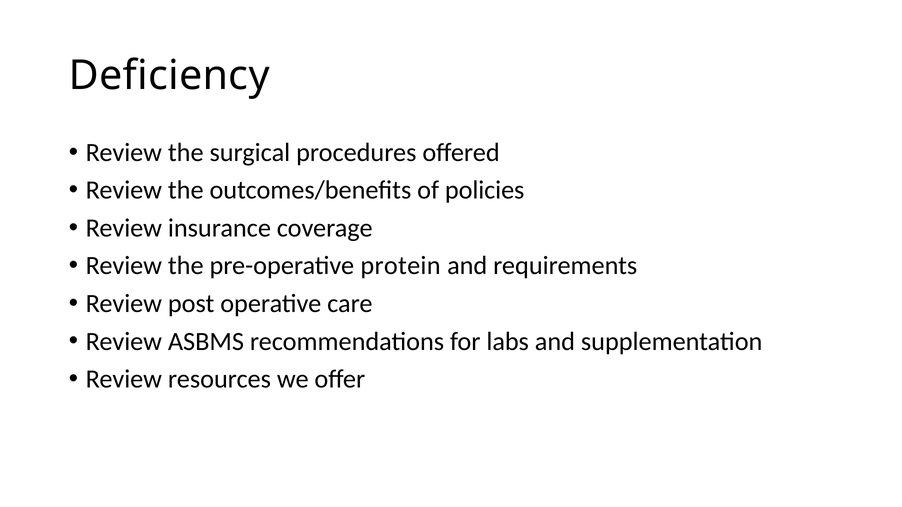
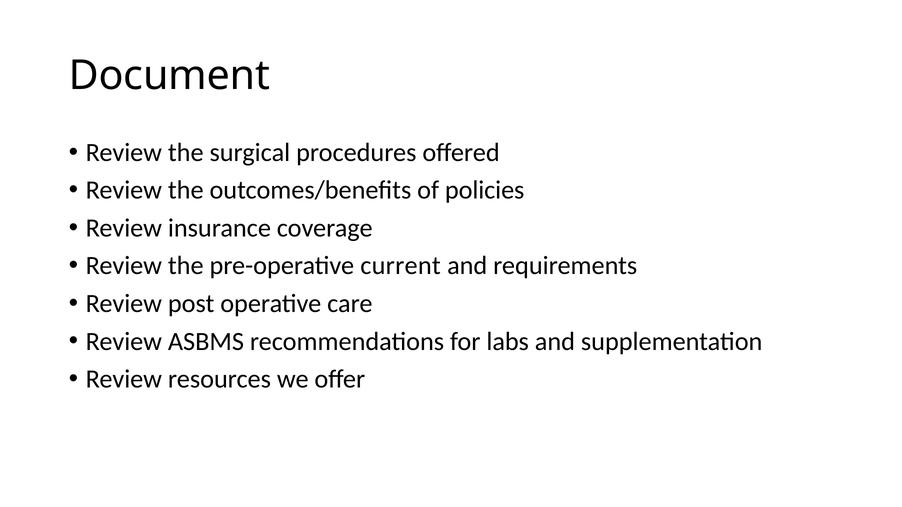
Deficiency: Deficiency -> Document
protein: protein -> current
